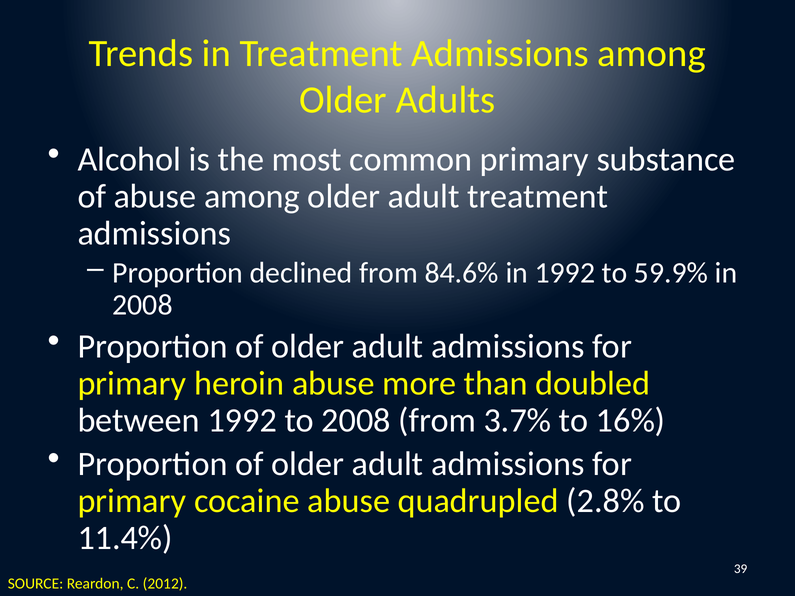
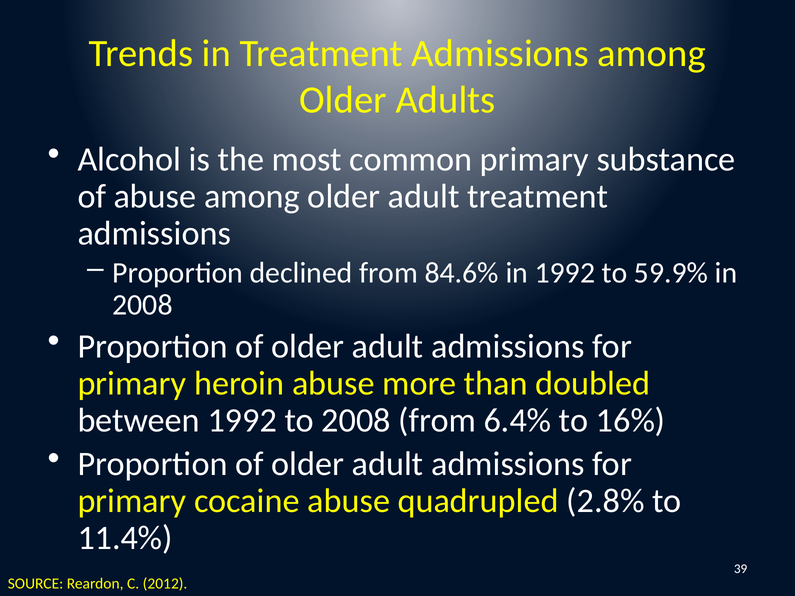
3.7%: 3.7% -> 6.4%
